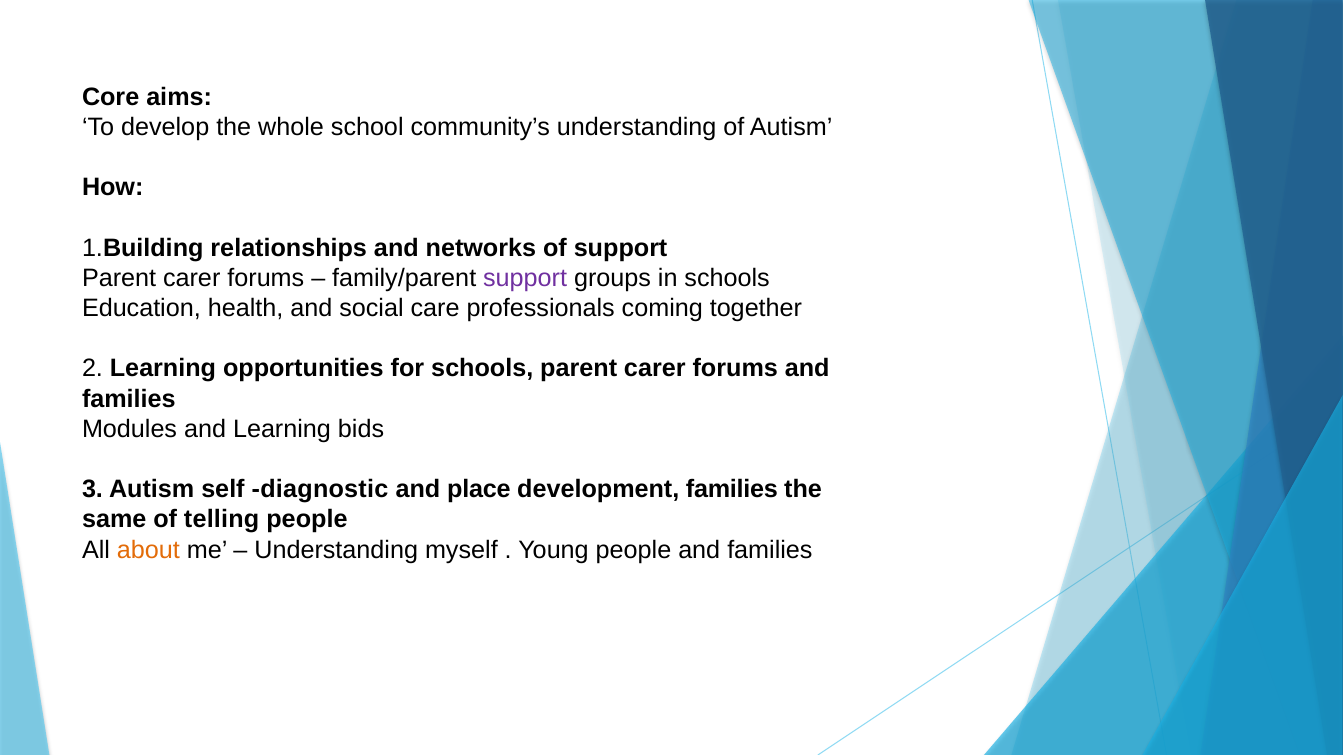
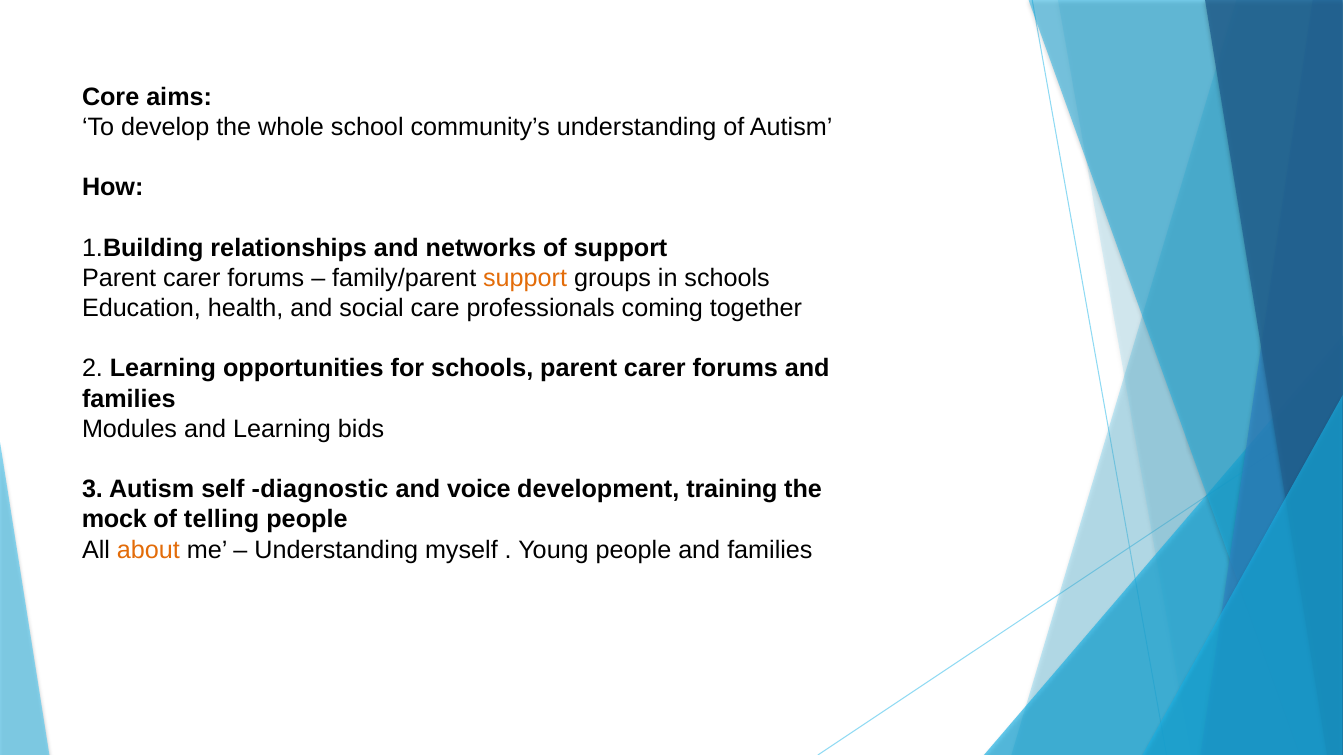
support at (525, 278) colour: purple -> orange
place: place -> voice
development families: families -> training
same: same -> mock
